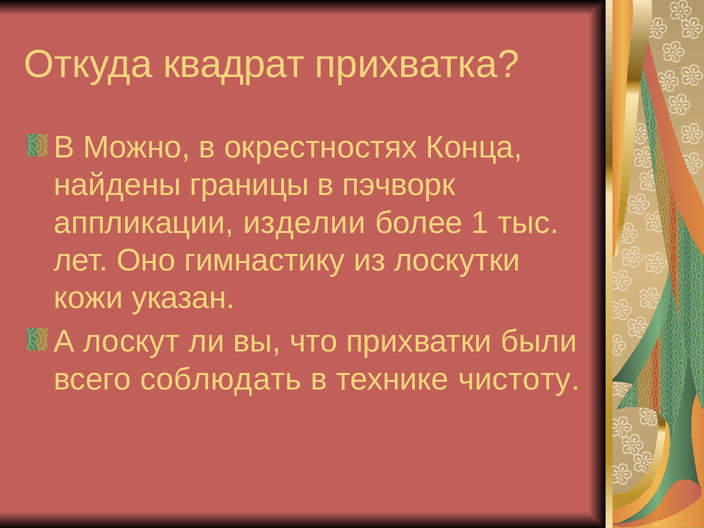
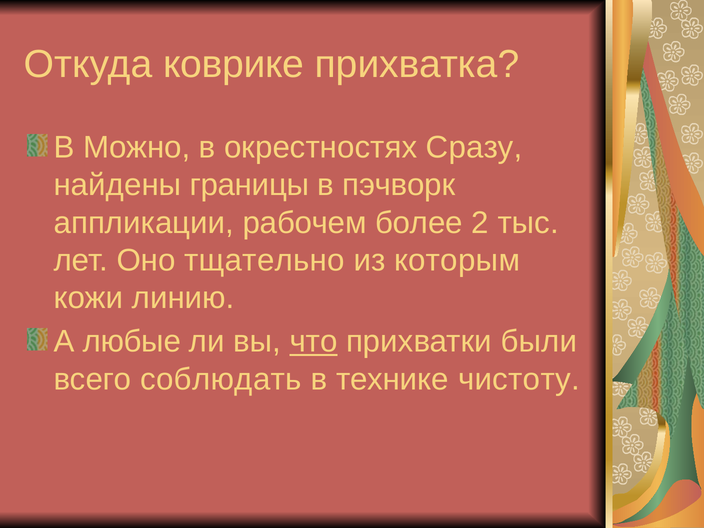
квадрат: квадрат -> коврике
Конца: Конца -> Сразу
изделии: изделии -> рабочем
1: 1 -> 2
гимнастику: гимнастику -> тщательно
лоскутки: лоскутки -> которым
указан: указан -> линию
лоскут: лоскут -> любые
что underline: none -> present
